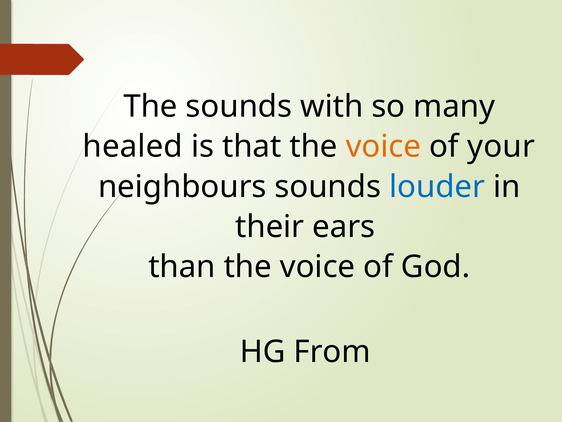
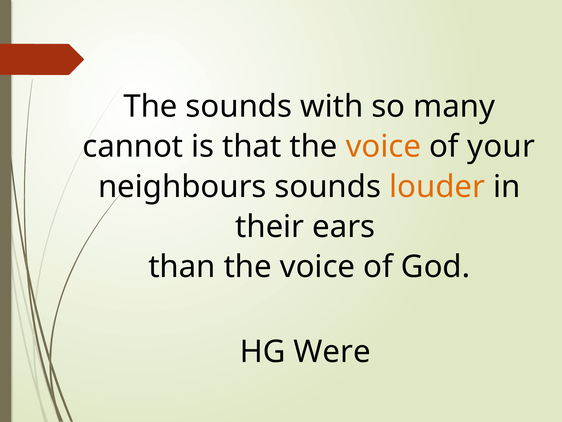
healed: healed -> cannot
louder colour: blue -> orange
From: From -> Were
